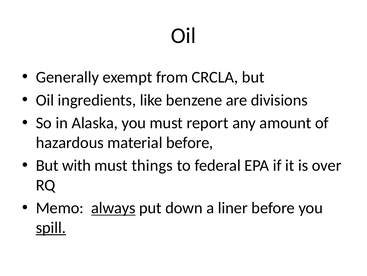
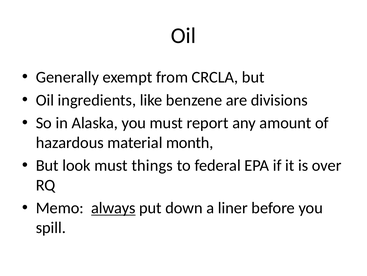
material before: before -> month
with: with -> look
spill underline: present -> none
